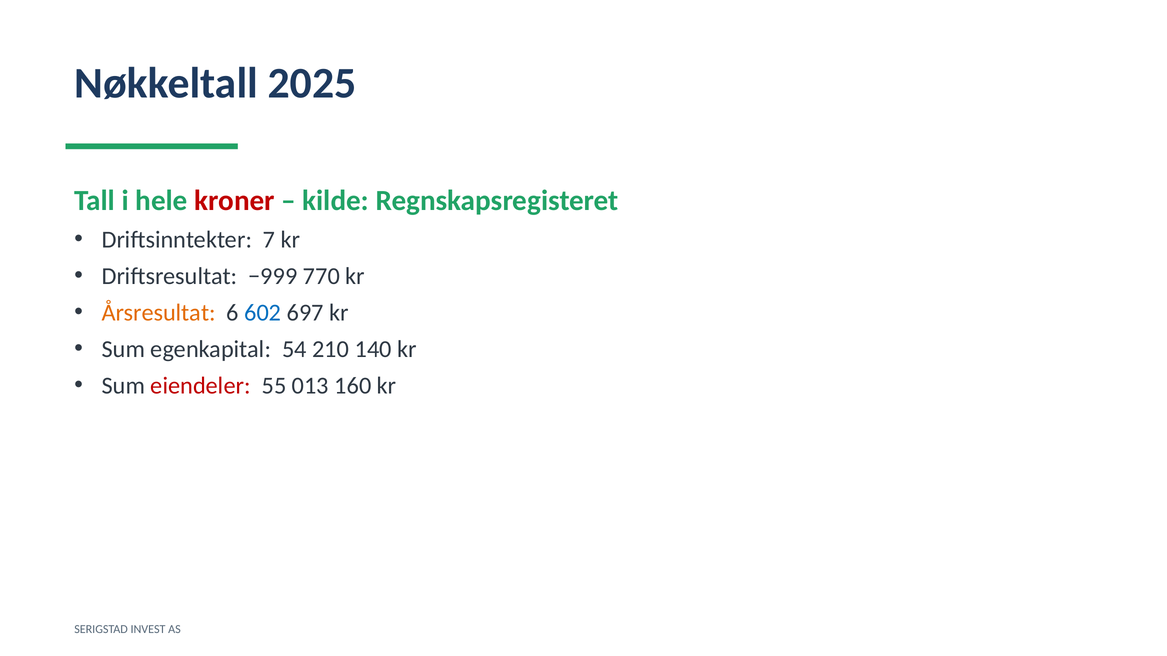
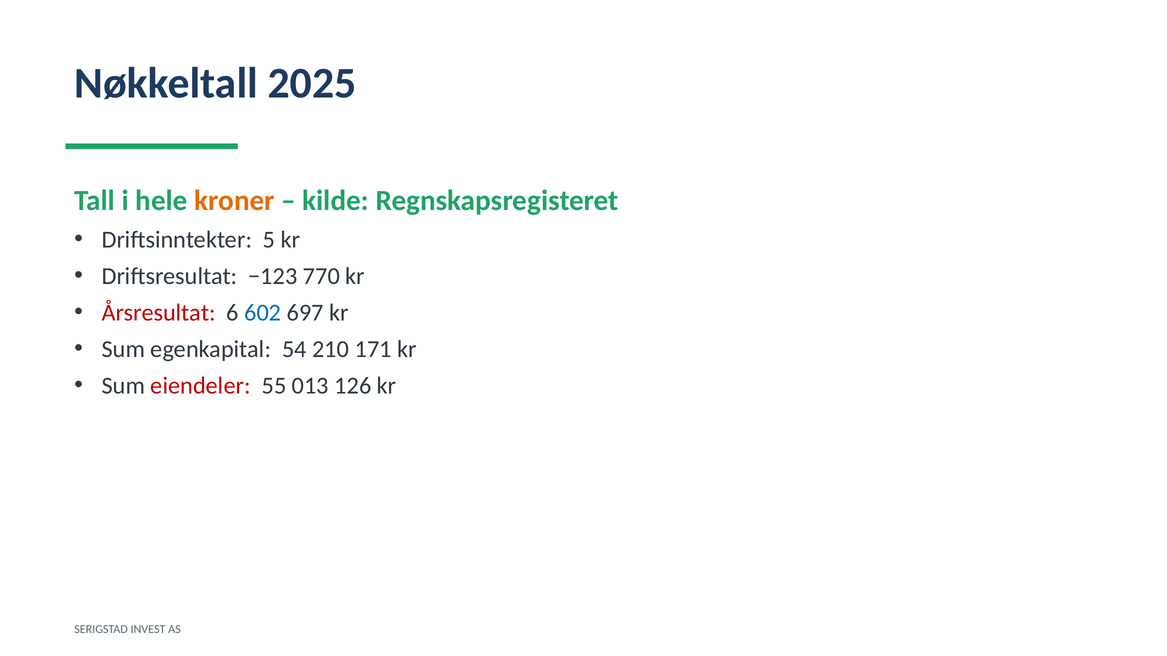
kroner colour: red -> orange
7: 7 -> 5
−999: −999 -> −123
Årsresultat colour: orange -> red
140: 140 -> 171
160: 160 -> 126
